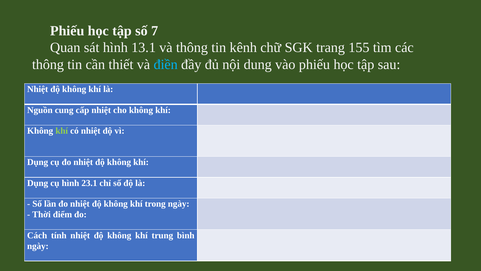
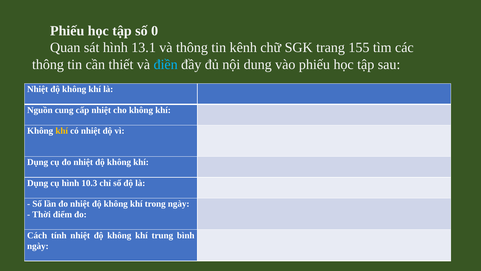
7: 7 -> 0
khí at (62, 131) colour: light green -> yellow
23.1: 23.1 -> 10.3
